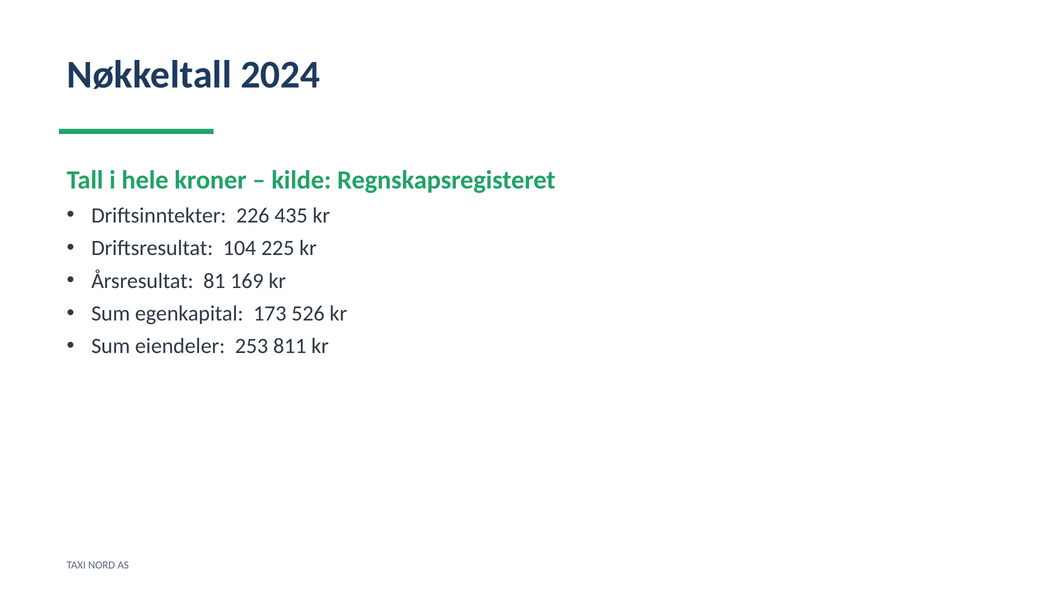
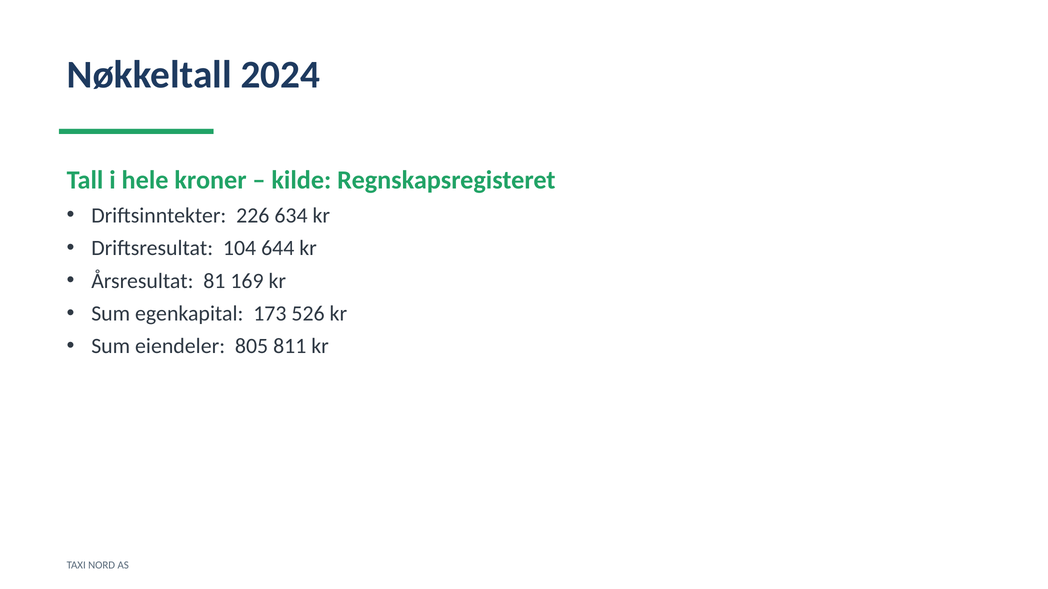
435: 435 -> 634
225: 225 -> 644
253: 253 -> 805
